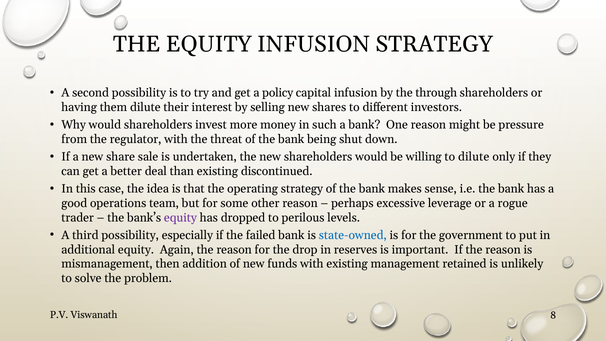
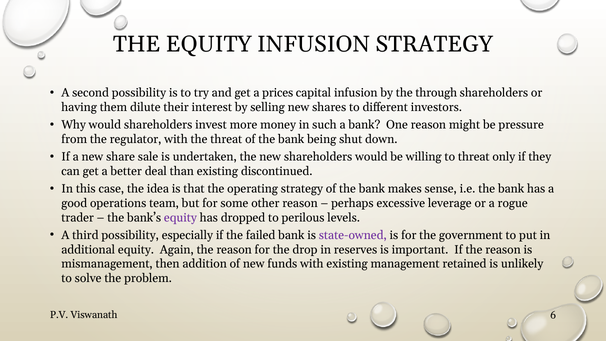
policy: policy -> prices
to dilute: dilute -> threat
state-owned colour: blue -> purple
8: 8 -> 6
